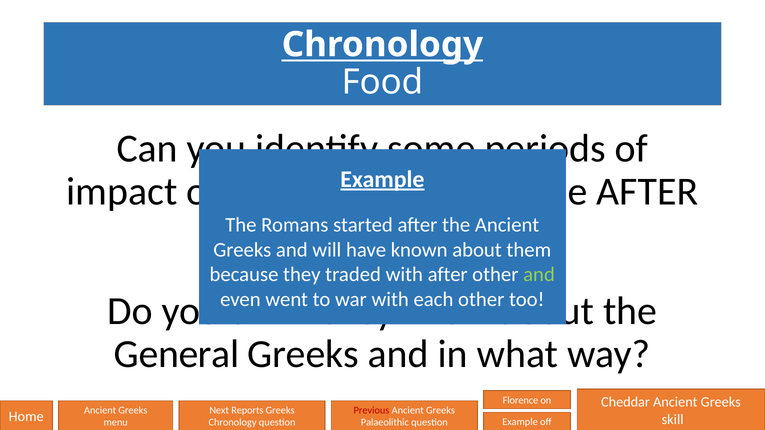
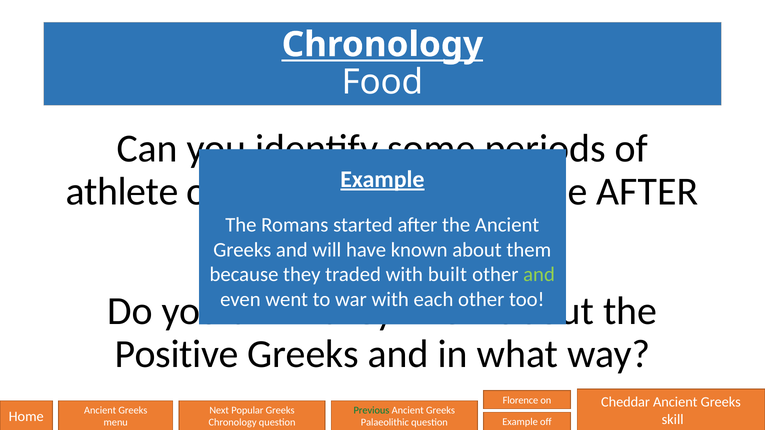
impact: impact -> athlete
with after: after -> built
General: General -> Positive
Previous colour: red -> green
Reports: Reports -> Popular
